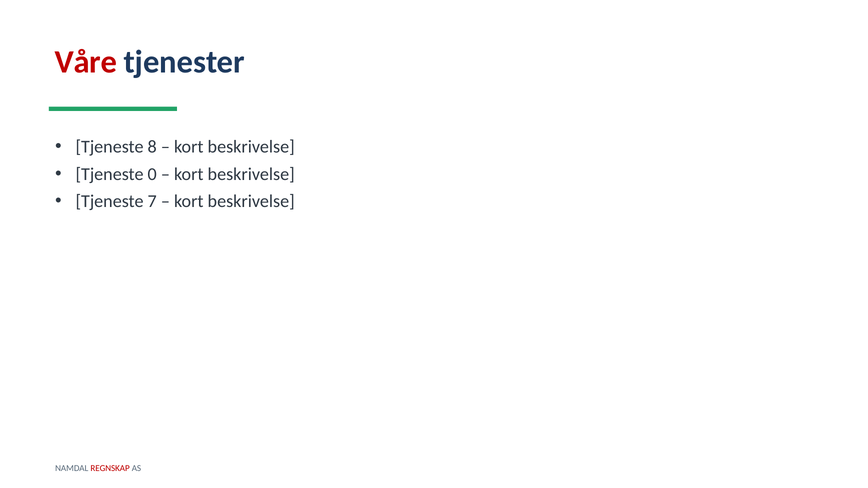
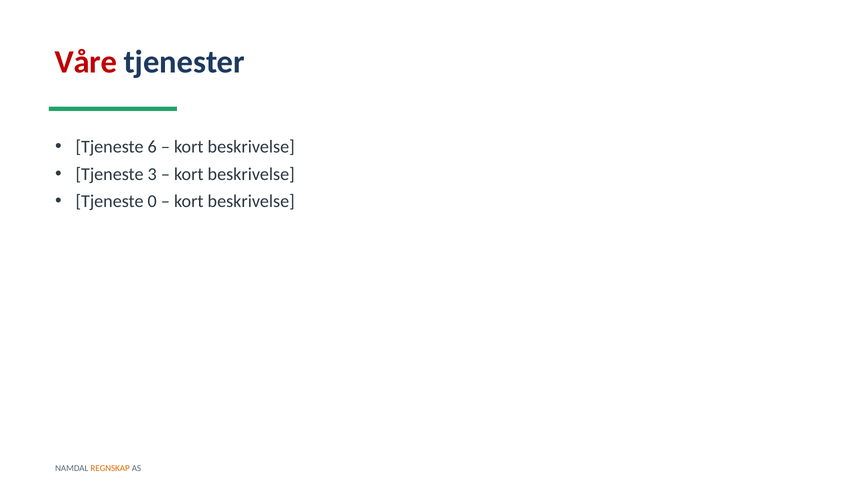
8: 8 -> 6
0: 0 -> 3
7: 7 -> 0
REGNSKAP colour: red -> orange
